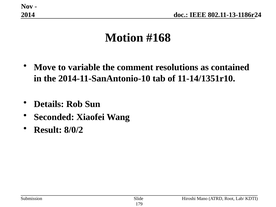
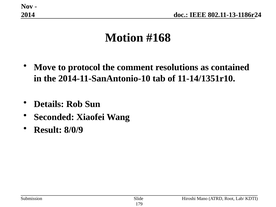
variable: variable -> protocol
8/0/2: 8/0/2 -> 8/0/9
